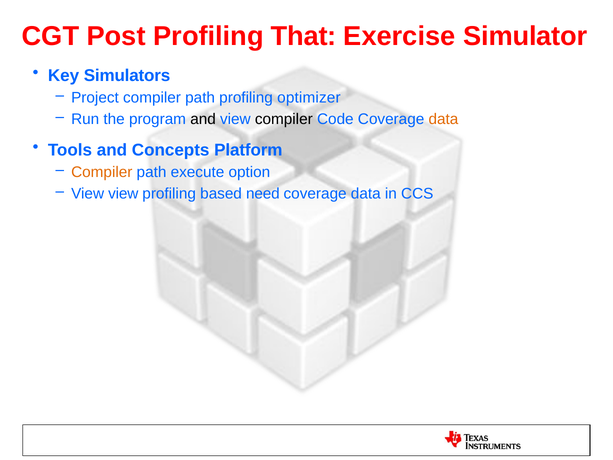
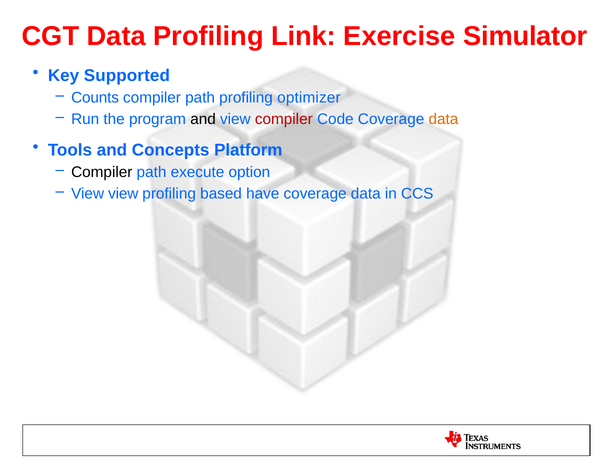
CGT Post: Post -> Data
That: That -> Link
Simulators: Simulators -> Supported
Project: Project -> Counts
compiler at (284, 119) colour: black -> red
Compiler at (102, 172) colour: orange -> black
need: need -> have
